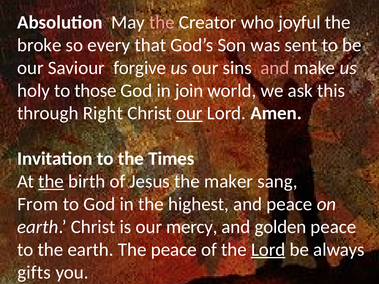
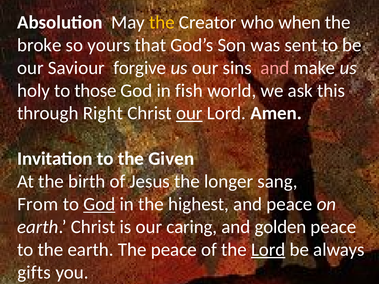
the at (162, 22) colour: pink -> yellow
joyful: joyful -> when
every: every -> yours
join: join -> fish
Times: Times -> Given
the at (51, 182) underline: present -> none
maker: maker -> longer
God at (99, 204) underline: none -> present
mercy: mercy -> caring
